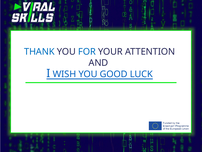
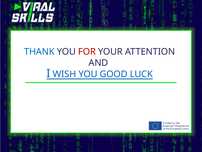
FOR colour: blue -> red
